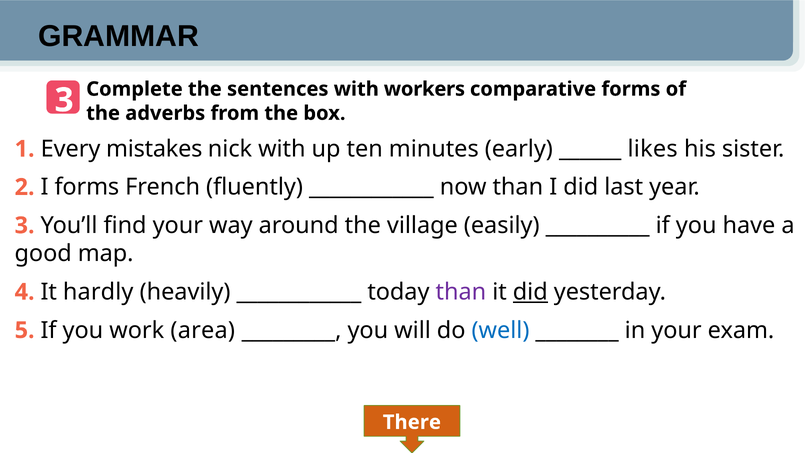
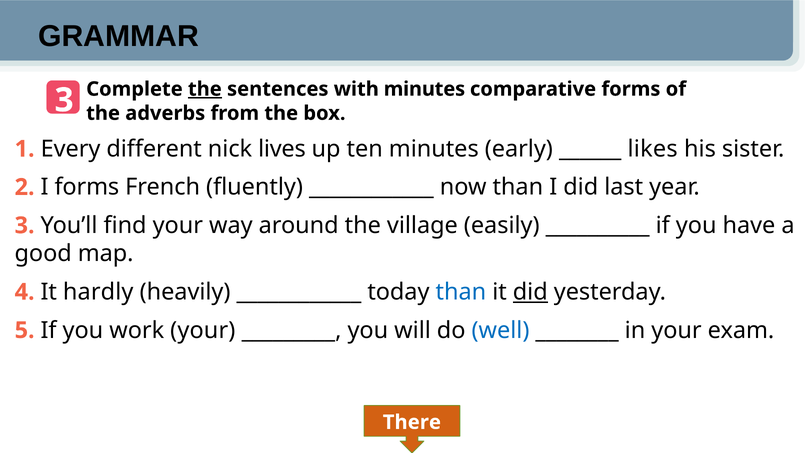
the at (205, 89) underline: none -> present
with workers: workers -> minutes
mistakes: mistakes -> different
nick with: with -> lives
than at (461, 292) colour: purple -> blue
work area: area -> your
